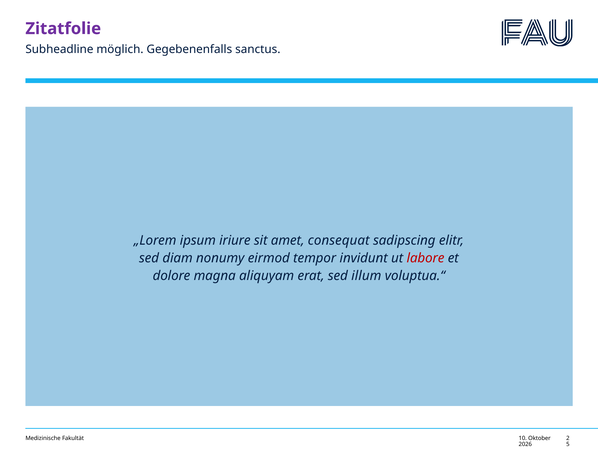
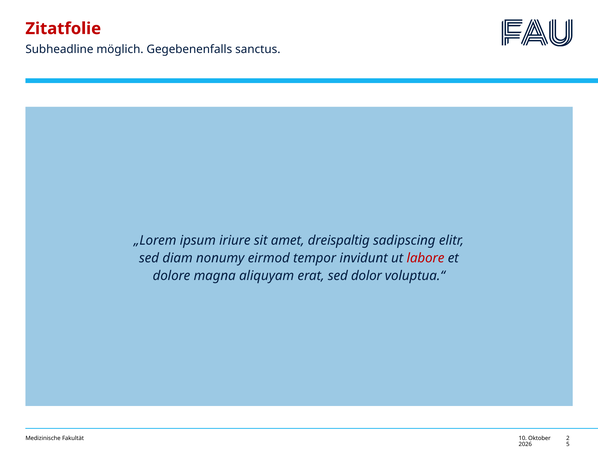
Zitatfolie colour: purple -> red
consequat: consequat -> dreispaltig
illum: illum -> dolor
